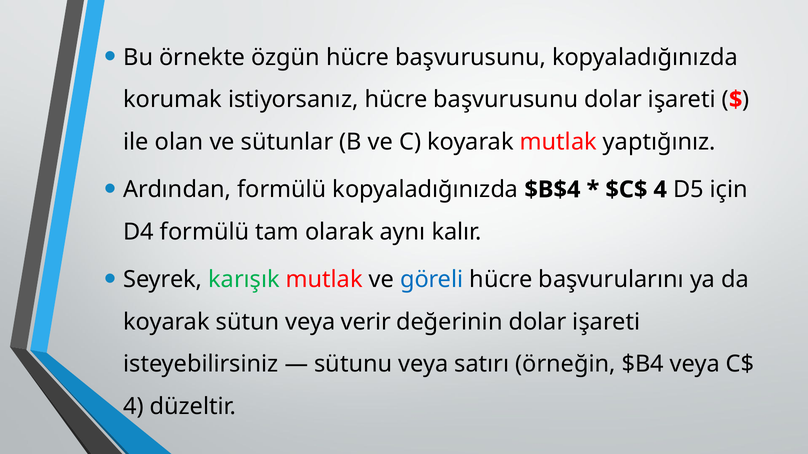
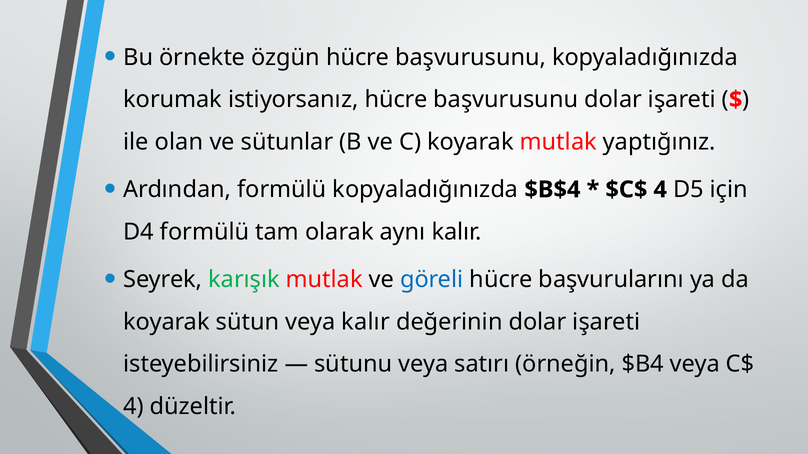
veya verir: verir -> kalır
